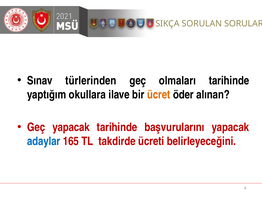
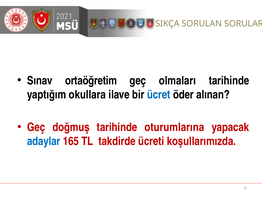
türlerinden: türlerinden -> ortaöğretim
ücret colour: orange -> blue
Geç yapacak: yapacak -> doğmuş
başvurularını: başvurularını -> oturumlarına
belirleyeceğini: belirleyeceğini -> koşullarımızda
